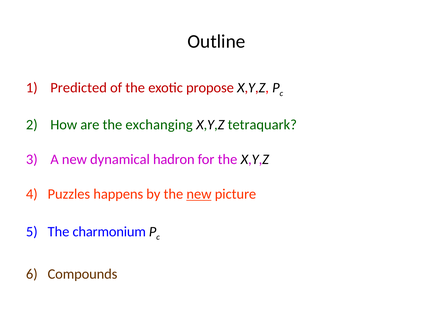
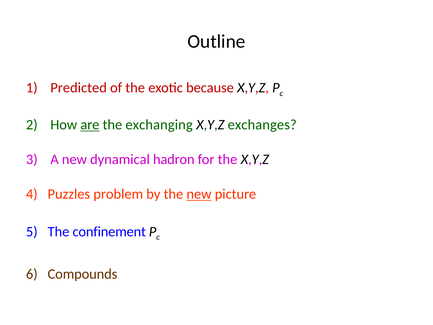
propose: propose -> because
are underline: none -> present
tetraquark: tetraquark -> exchanges
happens: happens -> problem
charmonium: charmonium -> confinement
